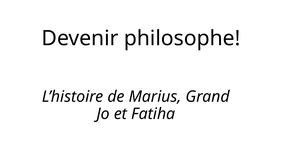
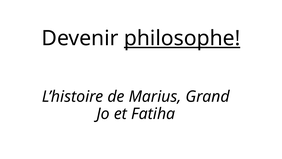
philosophe underline: none -> present
